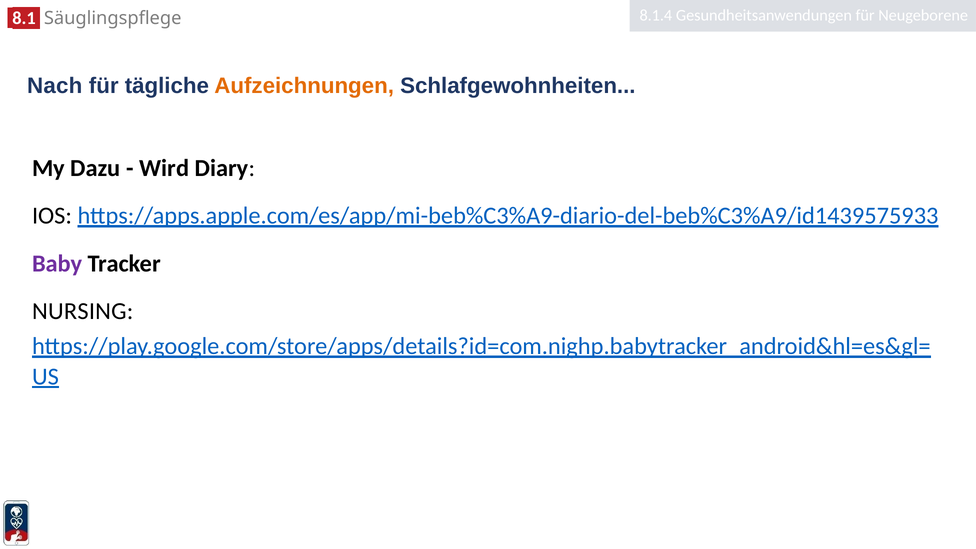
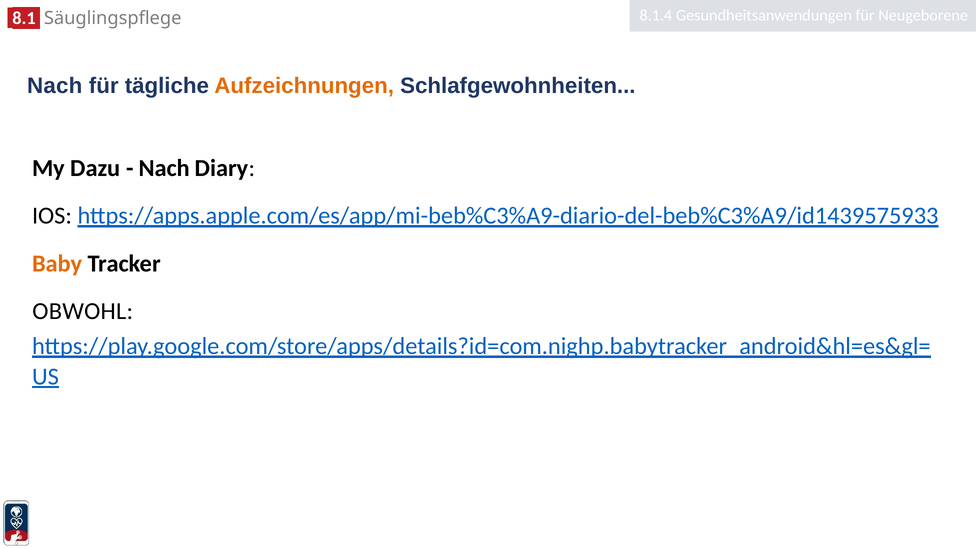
Wird at (164, 168): Wird -> Nach
Baby colour: purple -> orange
NURSING: NURSING -> OBWOHL
